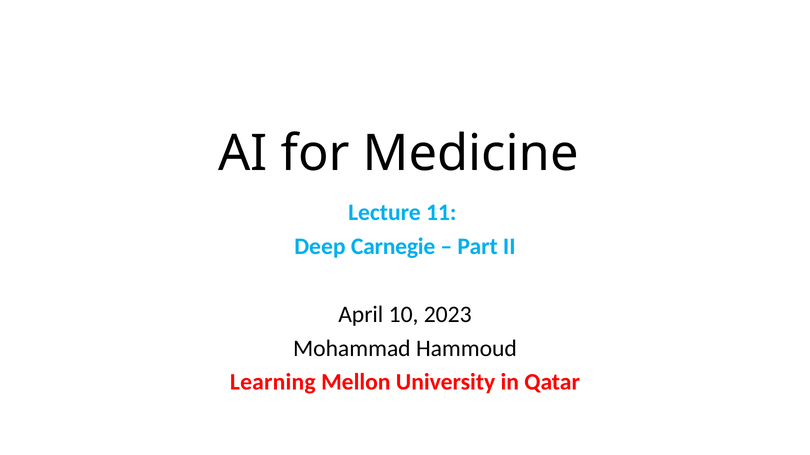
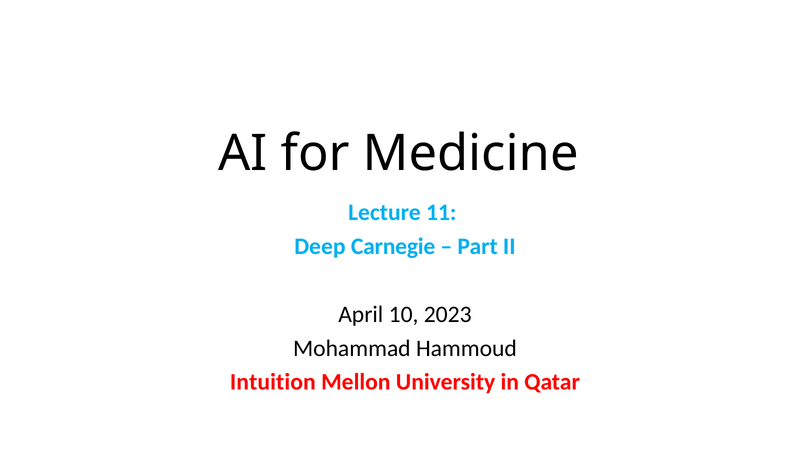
Learning: Learning -> Intuition
